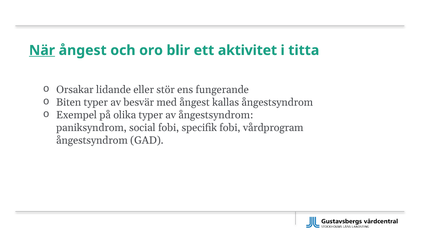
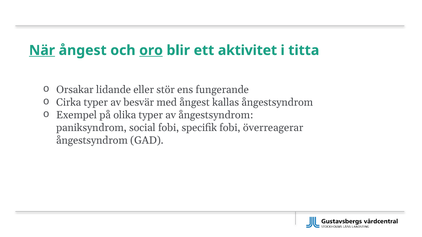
oro underline: none -> present
Biten: Biten -> Cirka
vårdprogram: vårdprogram -> överreagerar
